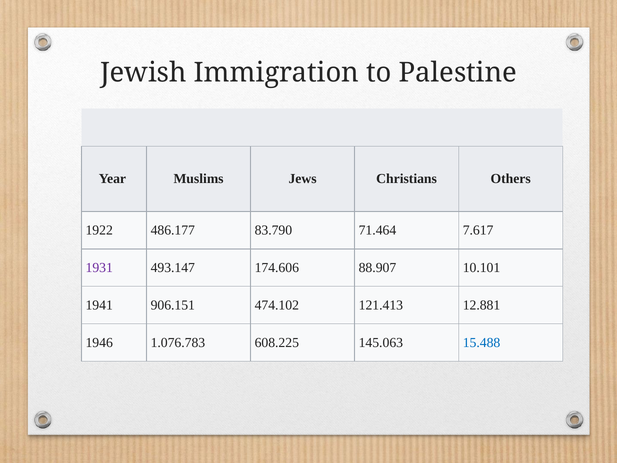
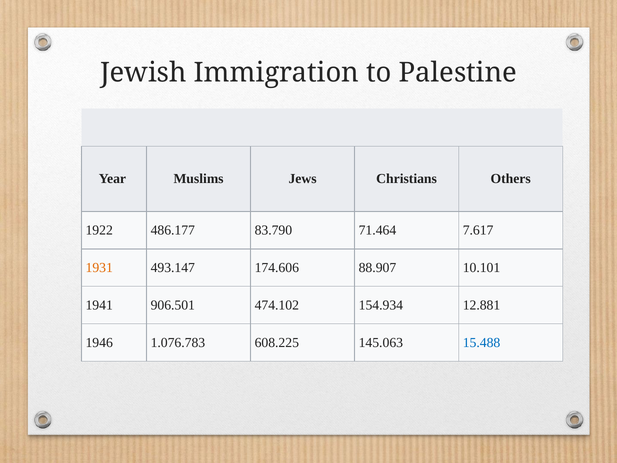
1931 colour: purple -> orange
906.151: 906.151 -> 906.501
121.413: 121.413 -> 154.934
